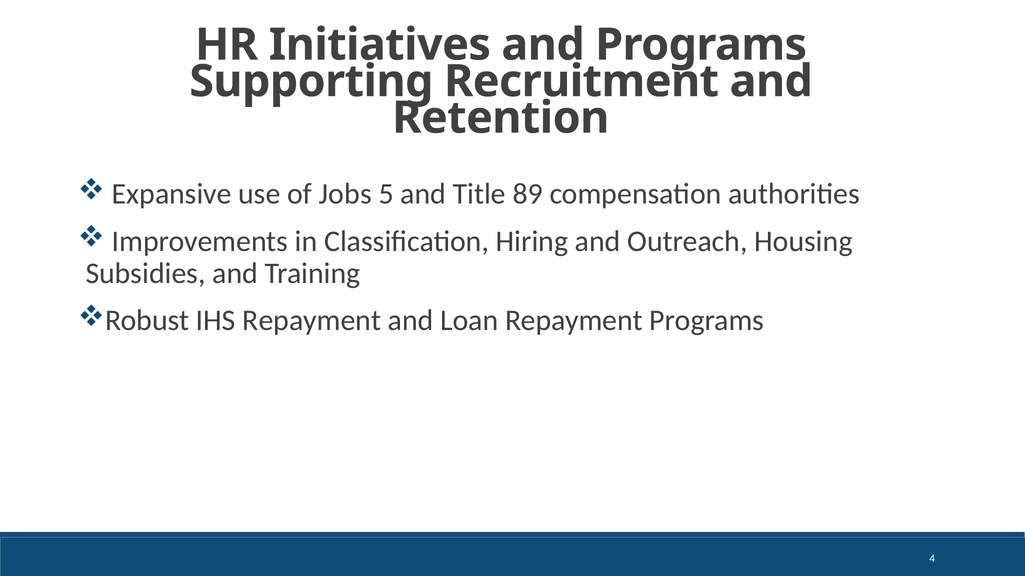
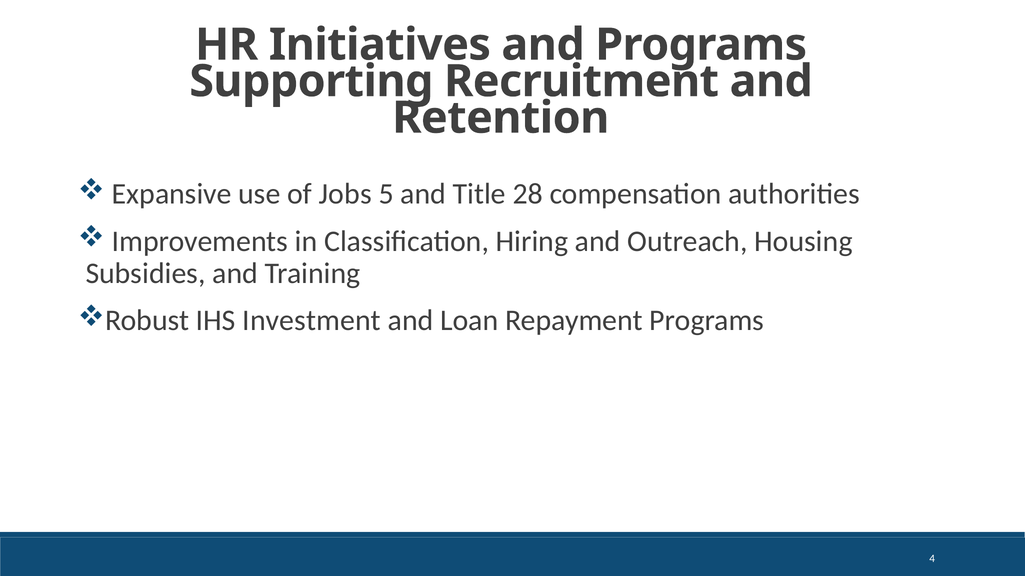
89: 89 -> 28
IHS Repayment: Repayment -> Investment
